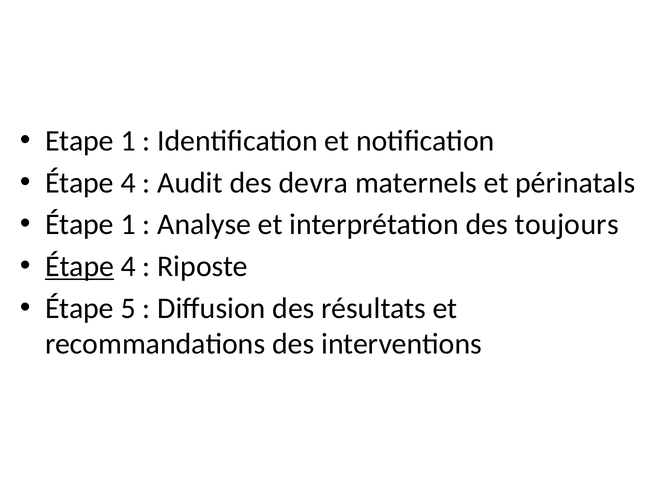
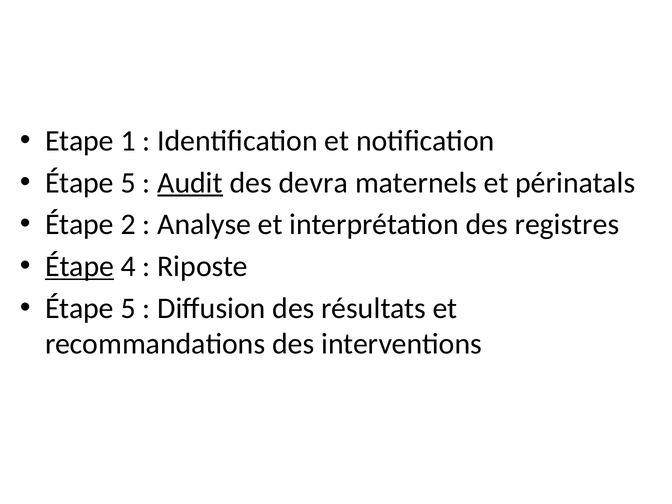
4 at (128, 183): 4 -> 5
Audit underline: none -> present
Étape 1: 1 -> 2
toujours: toujours -> registres
